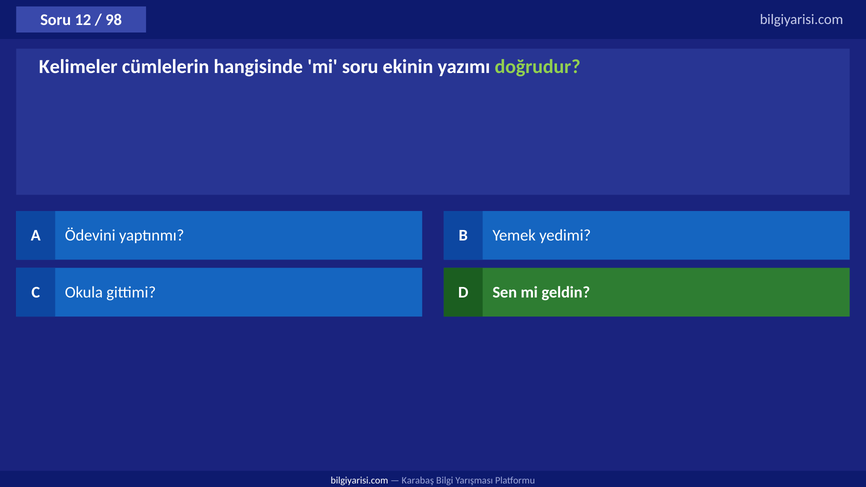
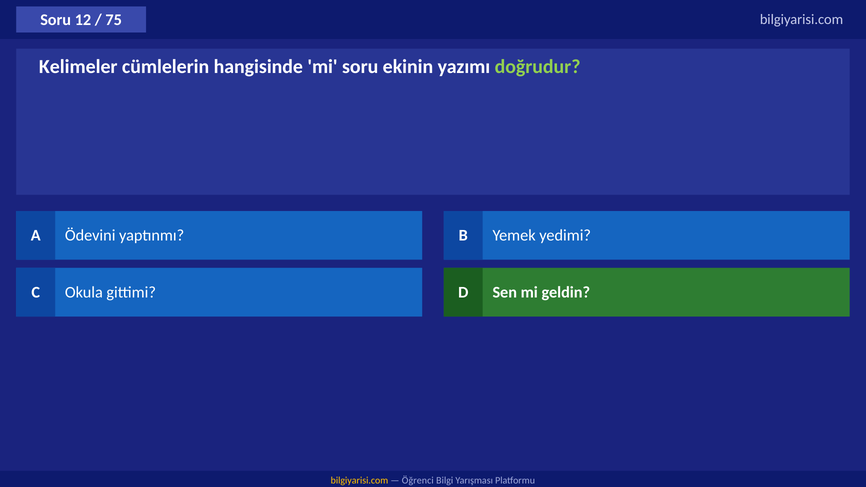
98: 98 -> 75
bilgiyarisi.com at (359, 480) colour: white -> yellow
Karabaş: Karabaş -> Öğrenci
